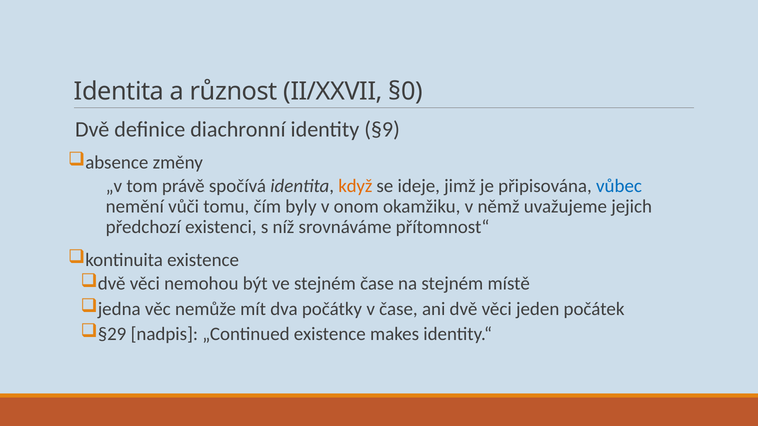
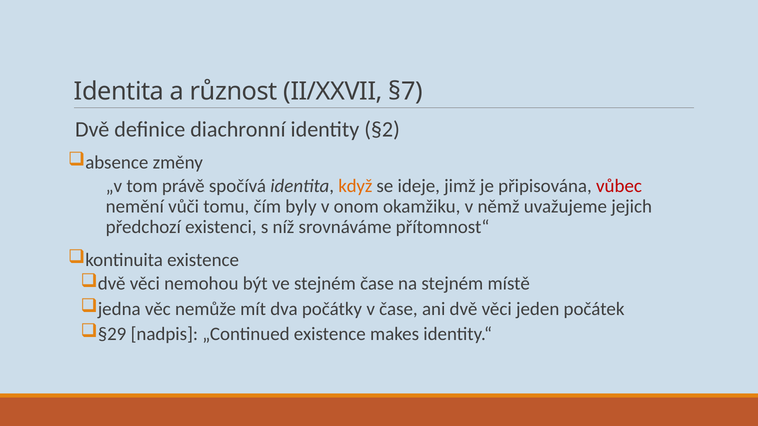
§0: §0 -> §7
§9: §9 -> §2
vůbec colour: blue -> red
